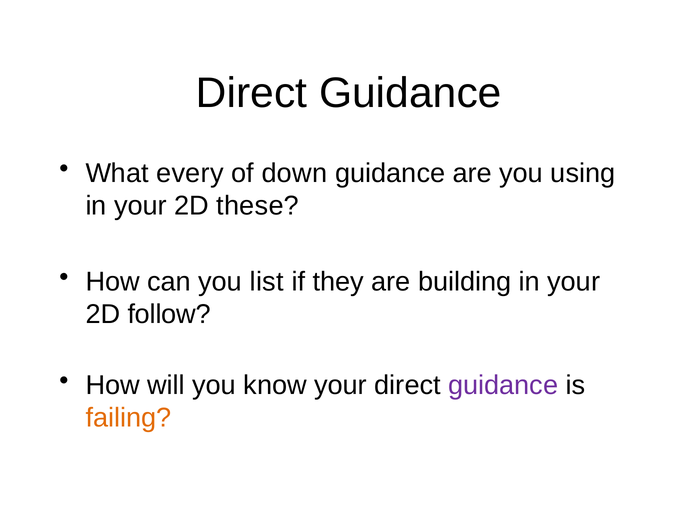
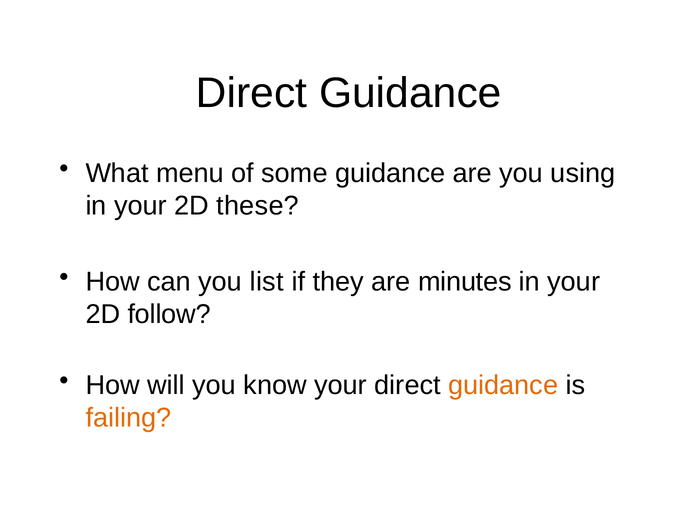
every: every -> menu
down: down -> some
building: building -> minutes
guidance at (503, 385) colour: purple -> orange
